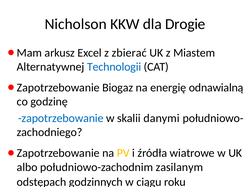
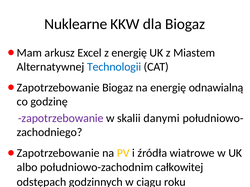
Nicholson: Nicholson -> Nuklearne
dla Drogie: Drogie -> Biogaz
z zbierać: zbierać -> energię
zapotrzebowanie at (61, 118) colour: blue -> purple
zasilanym: zasilanym -> całkowitej
